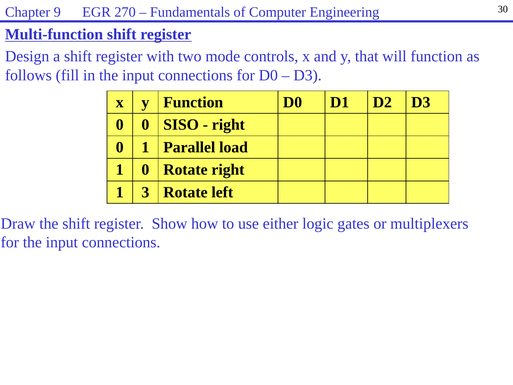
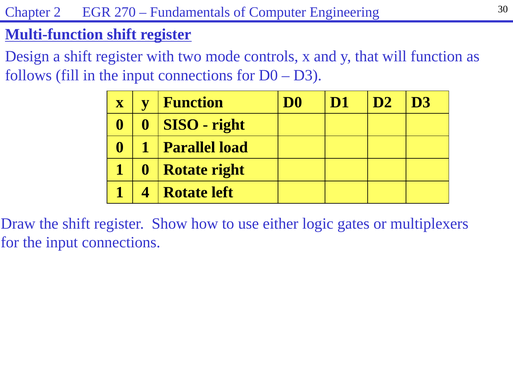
9: 9 -> 2
3: 3 -> 4
